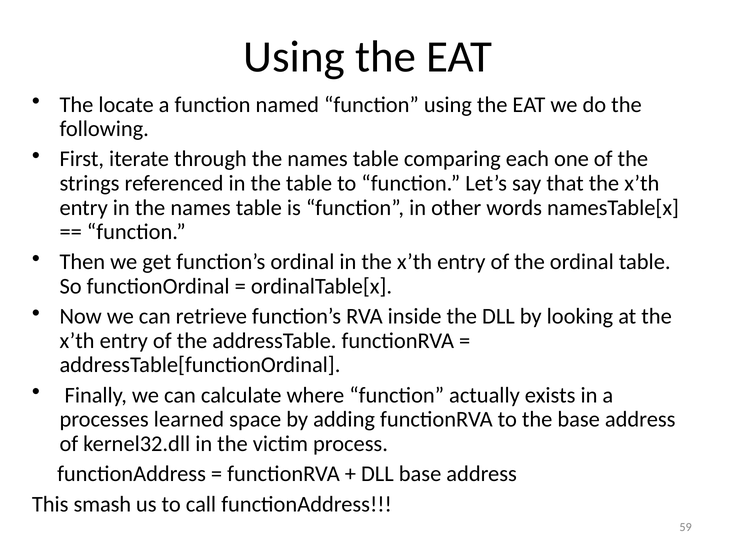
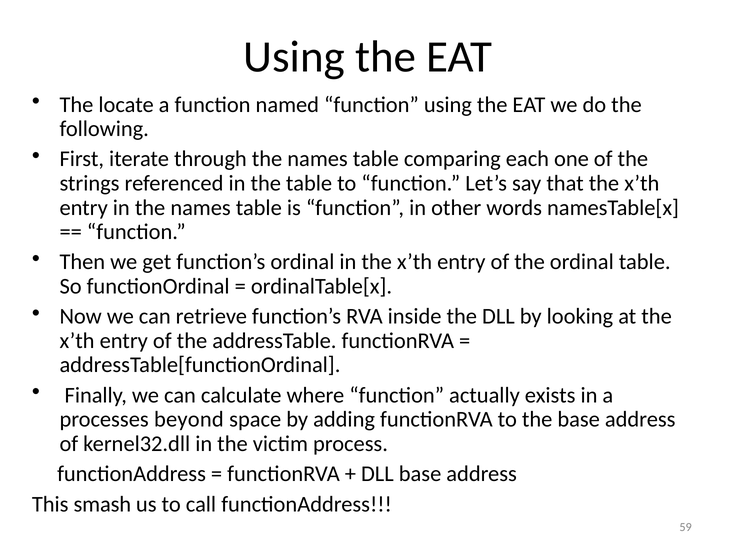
learned: learned -> beyond
